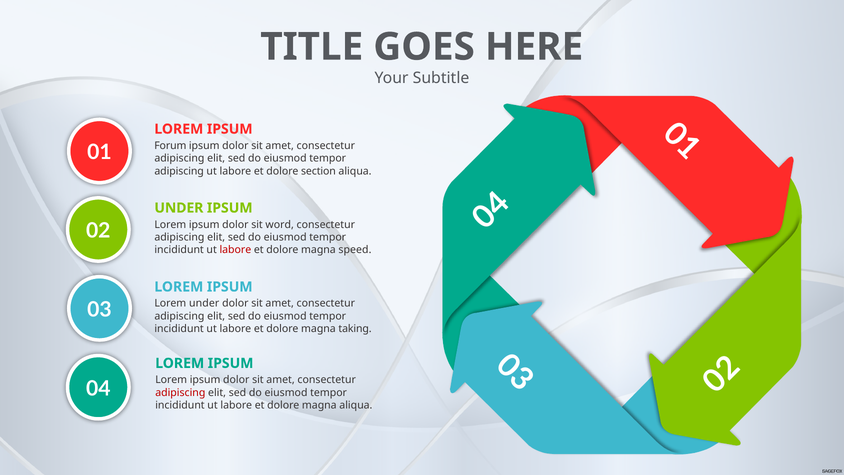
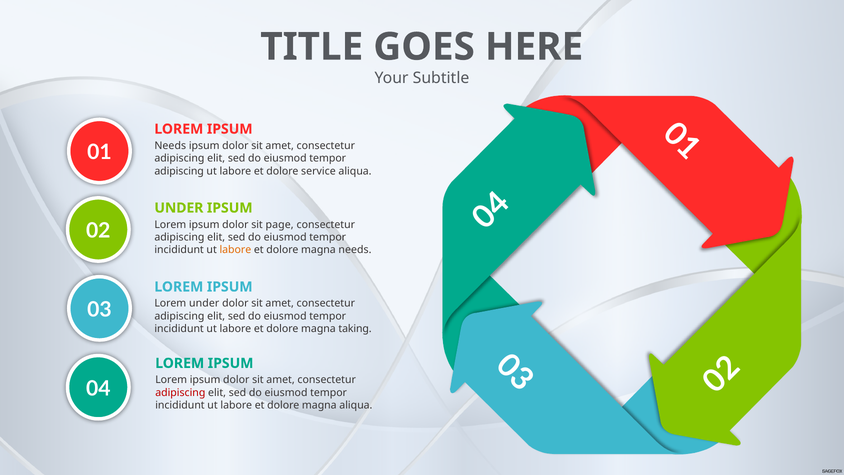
Forum at (170, 146): Forum -> Needs
section: section -> service
word: word -> page
labore at (235, 250) colour: red -> orange
magna speed: speed -> needs
